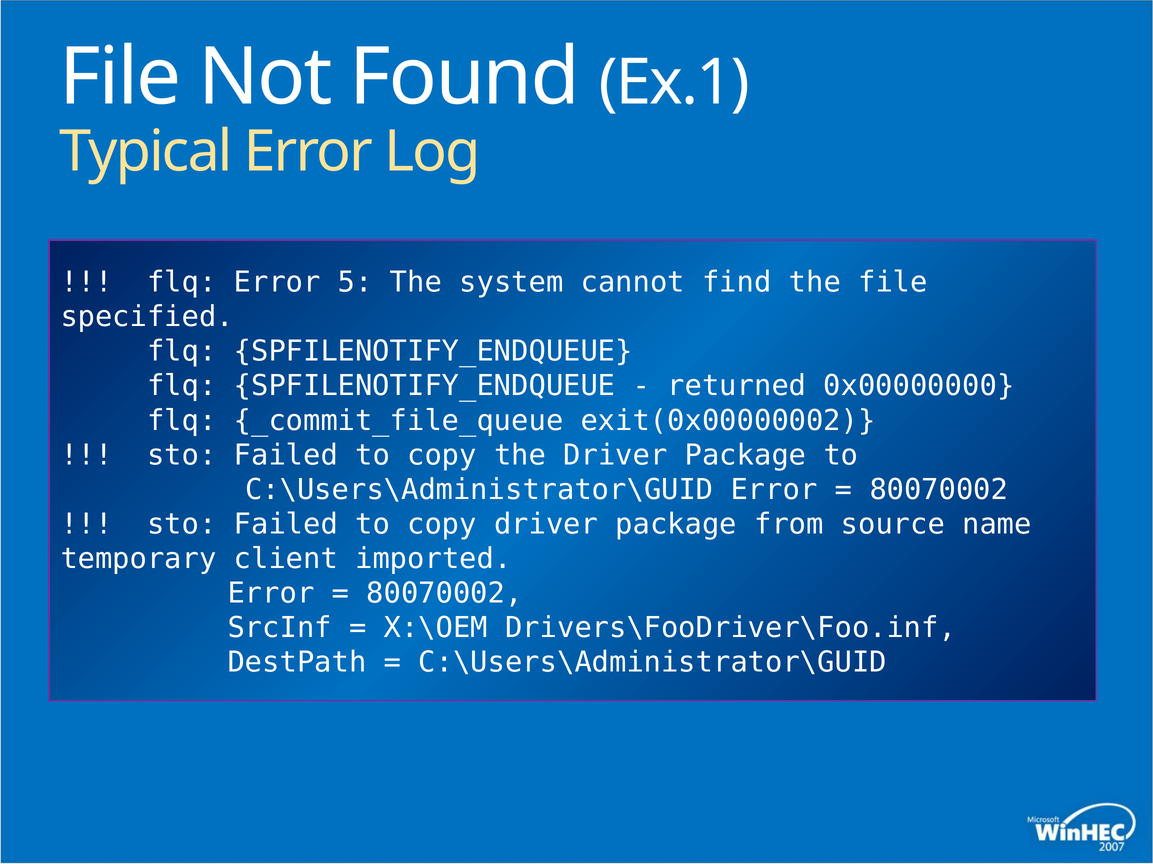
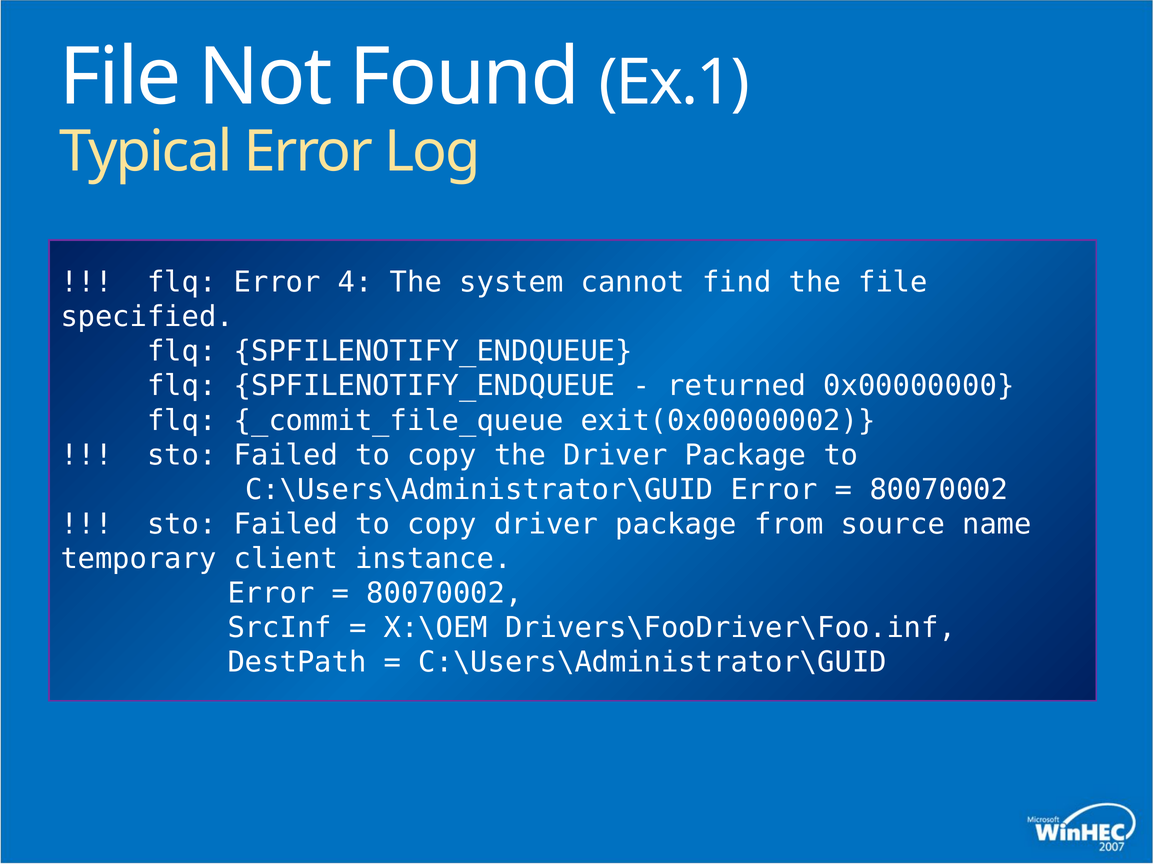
5: 5 -> 4
imported: imported -> instance
